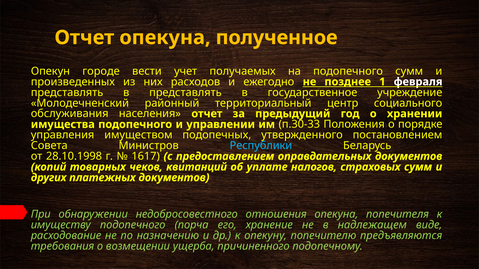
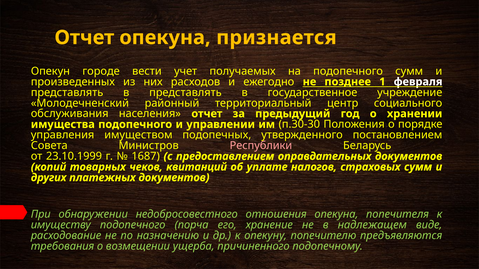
полученное: полученное -> признается
п.30-33: п.30-33 -> п.30-30
Республики colour: light blue -> pink
28.10.1998: 28.10.1998 -> 23.10.1999
1617: 1617 -> 1687
